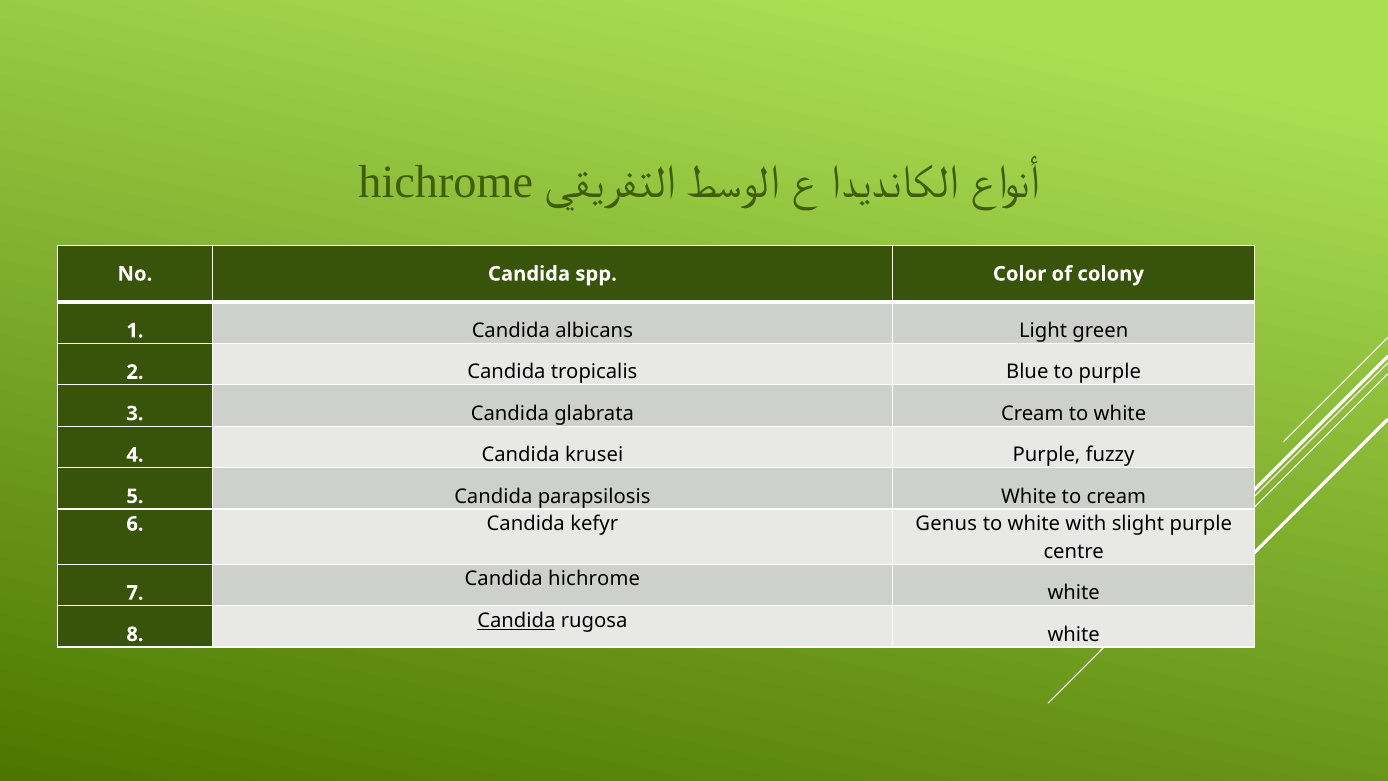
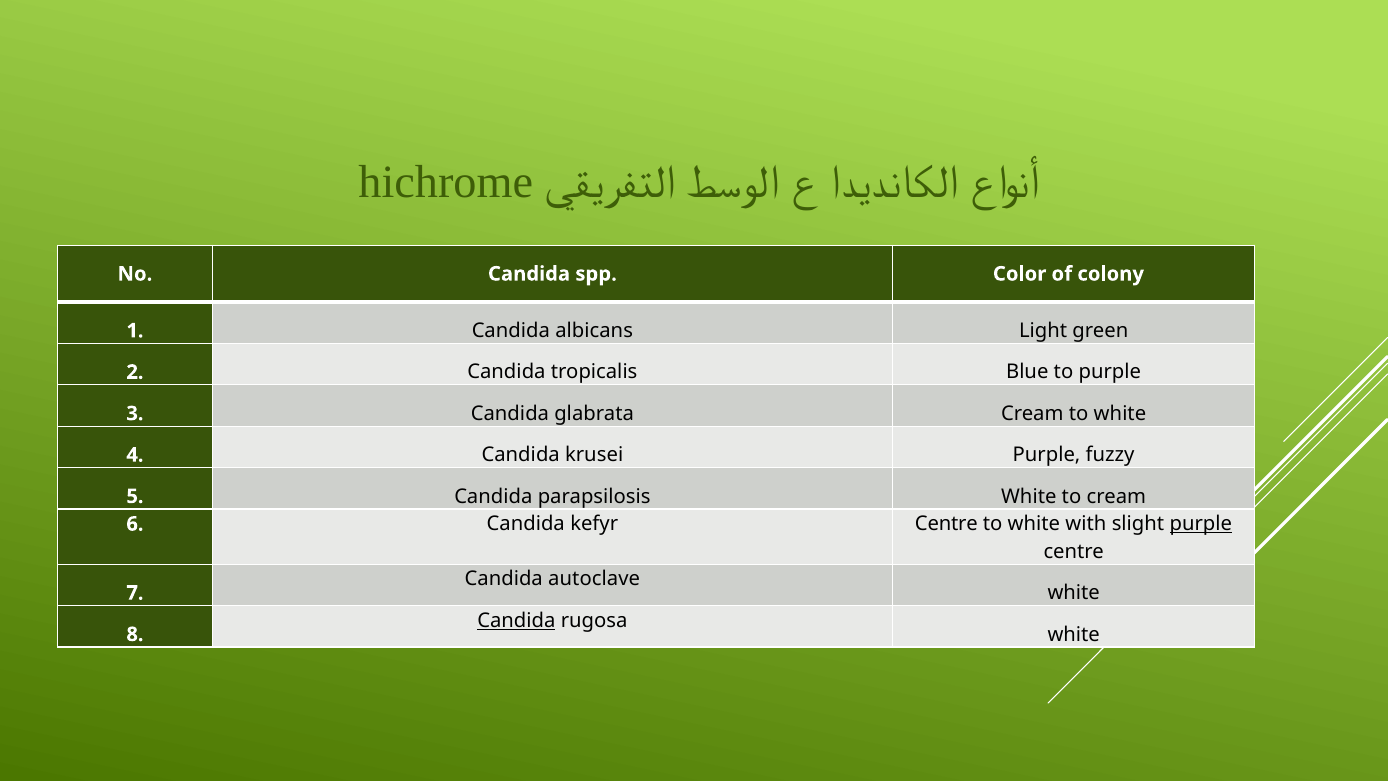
kefyr Genus: Genus -> Centre
purple at (1201, 524) underline: none -> present
Candida hichrome: hichrome -> autoclave
